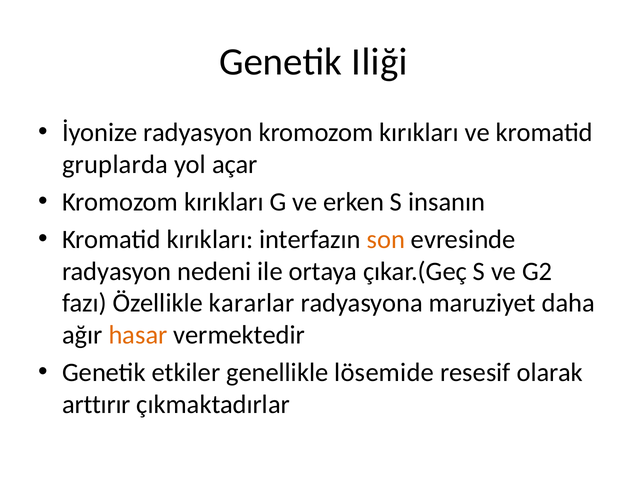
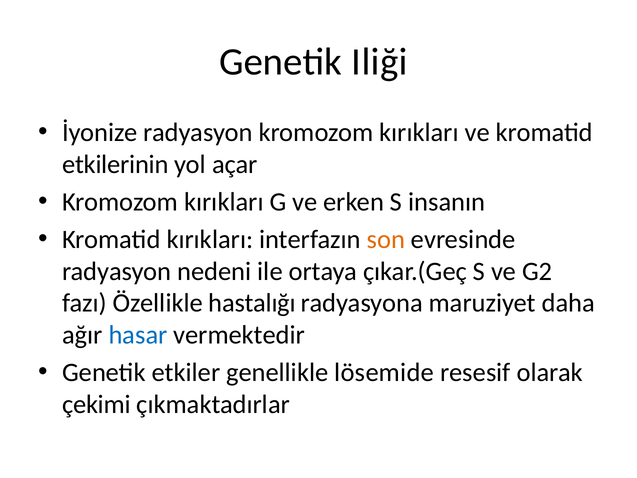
gruplarda: gruplarda -> etkilerinin
kararlar: kararlar -> hastalığı
hasar colour: orange -> blue
arttırır: arttırır -> çekimi
